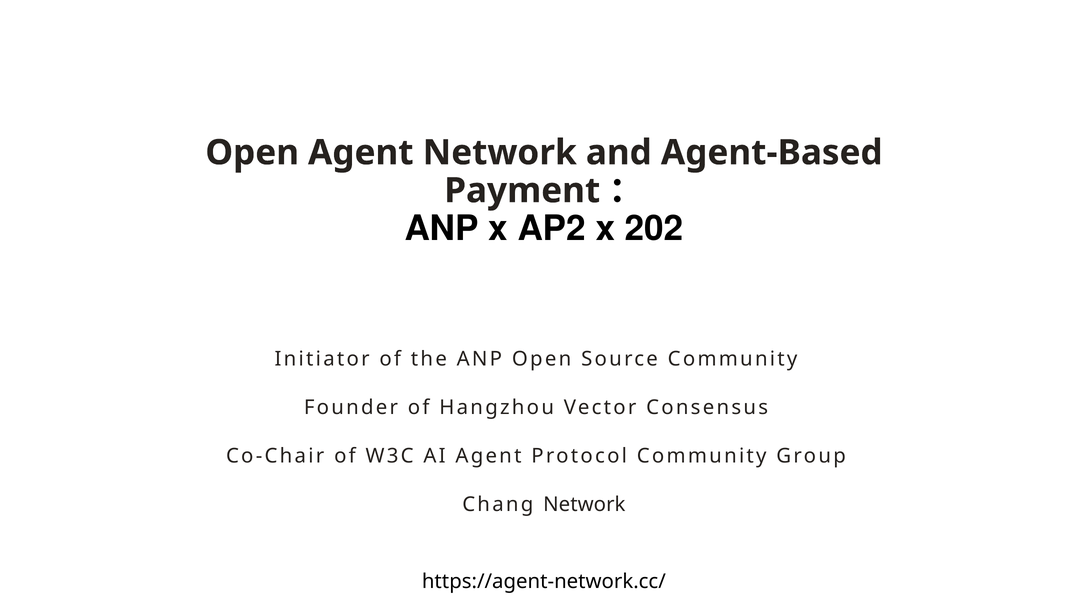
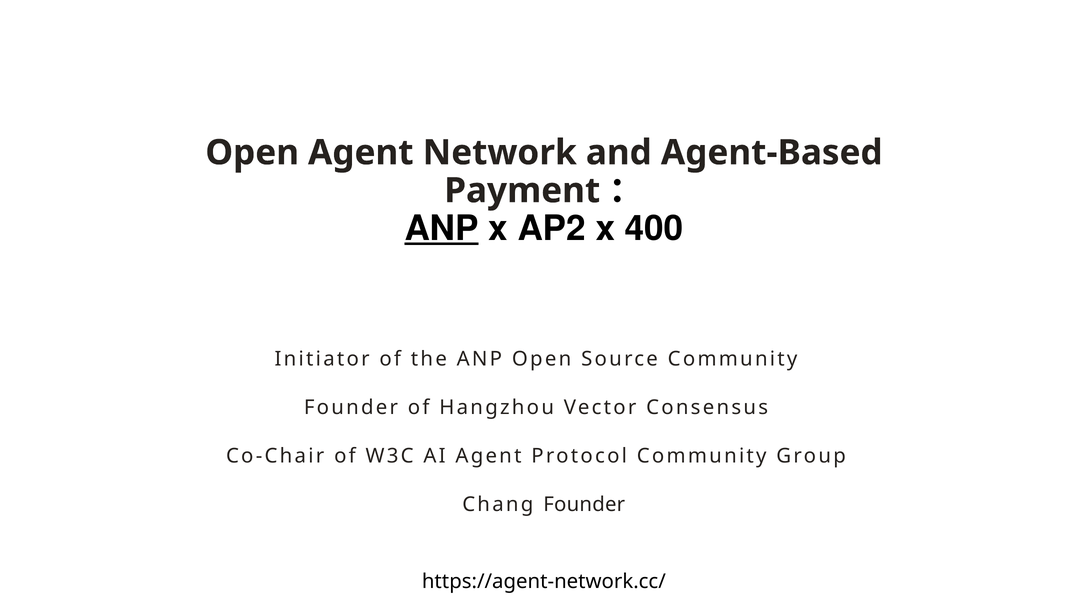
ANP at (442, 229) underline: none -> present
202: 202 -> 400
Chang Network: Network -> Founder
